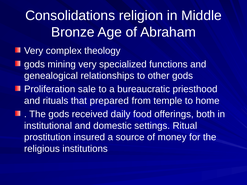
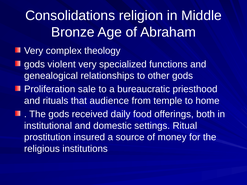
mining: mining -> violent
prepared: prepared -> audience
